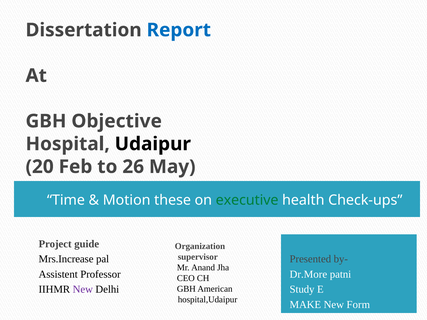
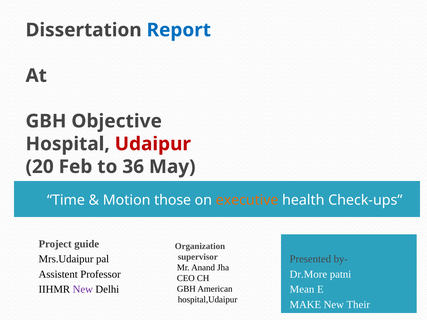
Udaipur colour: black -> red
26: 26 -> 36
these: these -> those
executive colour: green -> orange
Mrs.Increase: Mrs.Increase -> Mrs.Udaipur
Study: Study -> Mean
Form: Form -> Their
